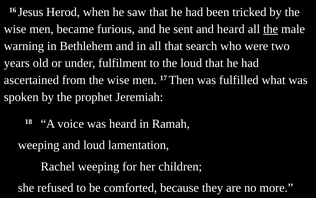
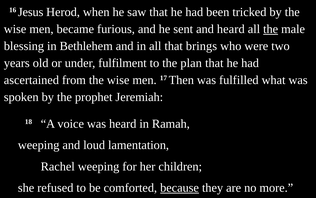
warning: warning -> blessing
search: search -> brings
the loud: loud -> plan
because underline: none -> present
